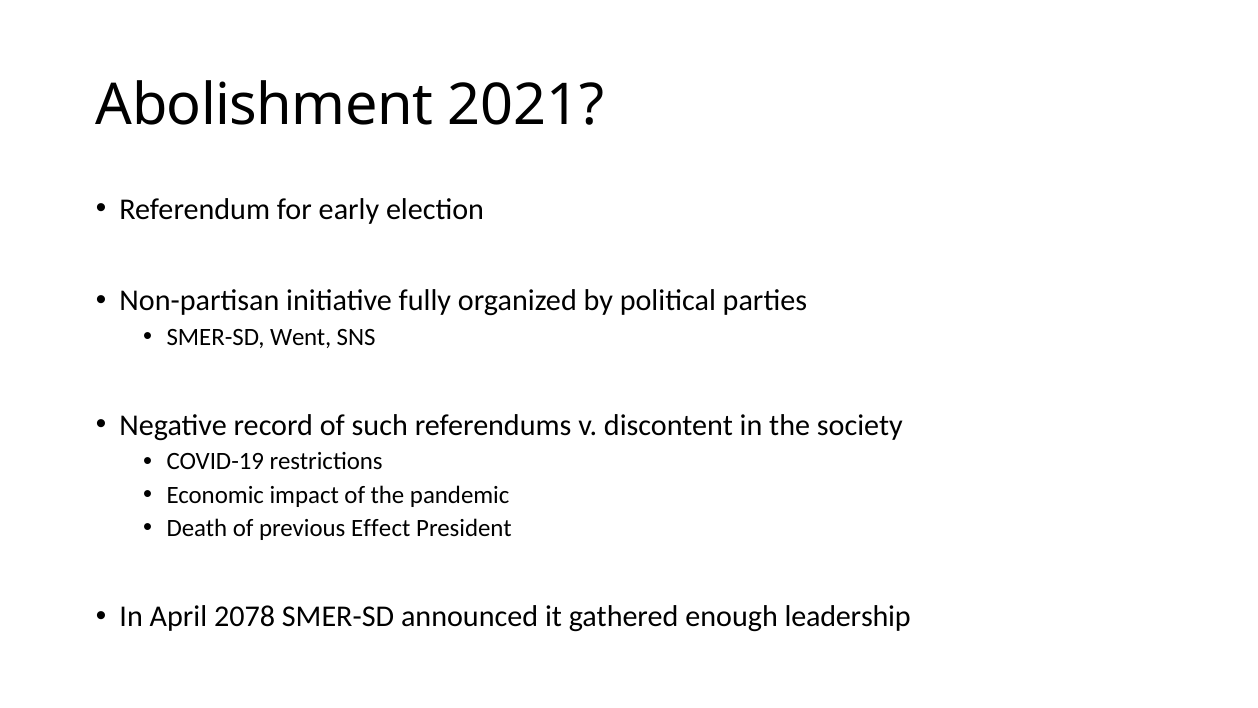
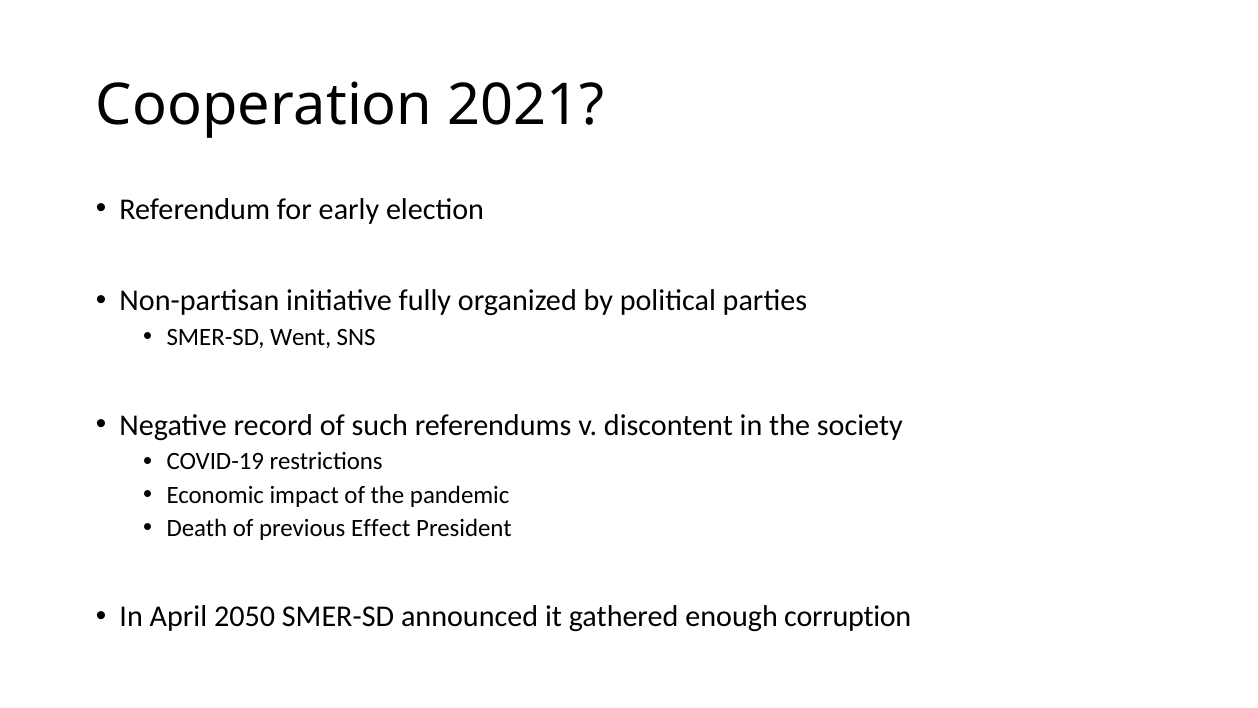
Abolishment: Abolishment -> Cooperation
2078: 2078 -> 2050
leadership: leadership -> corruption
